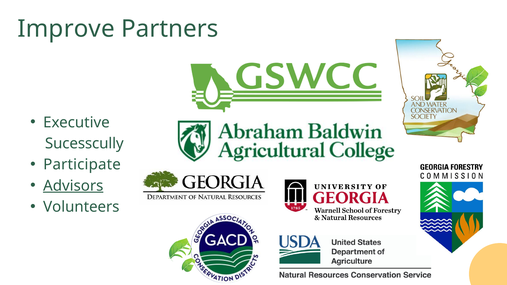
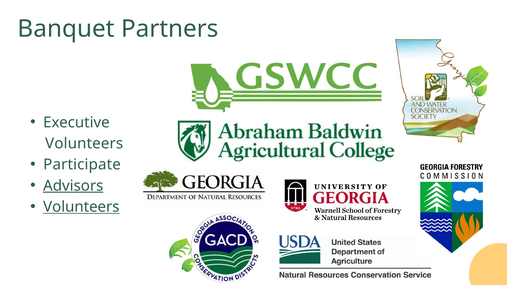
Improve: Improve -> Banquet
Sucesscully at (84, 144): Sucesscully -> Volunteers
Volunteers at (81, 207) underline: none -> present
